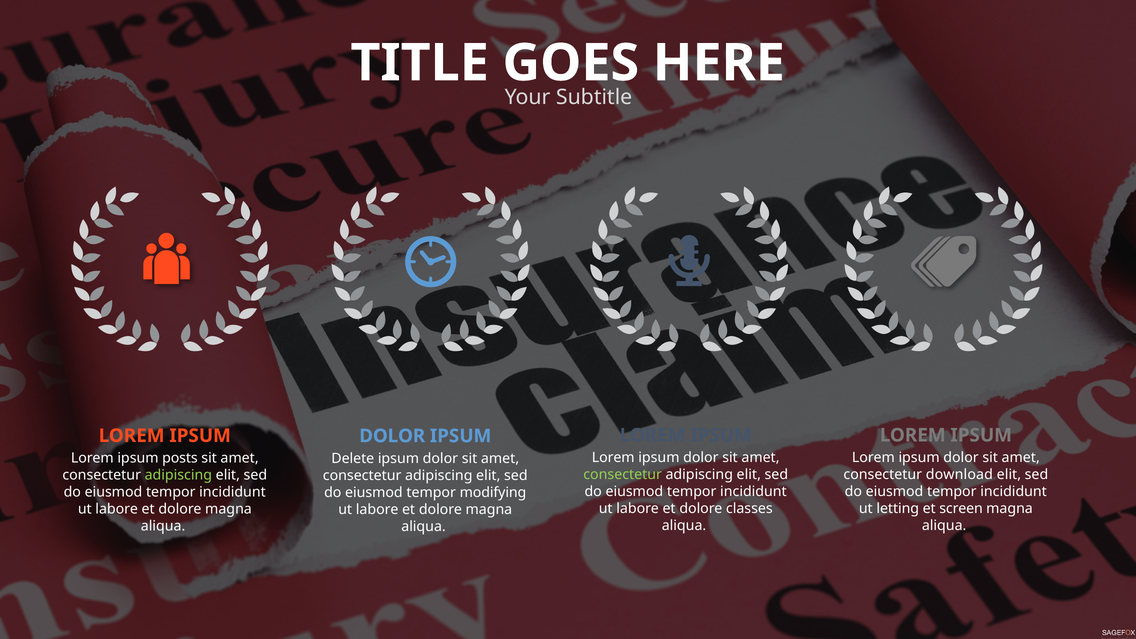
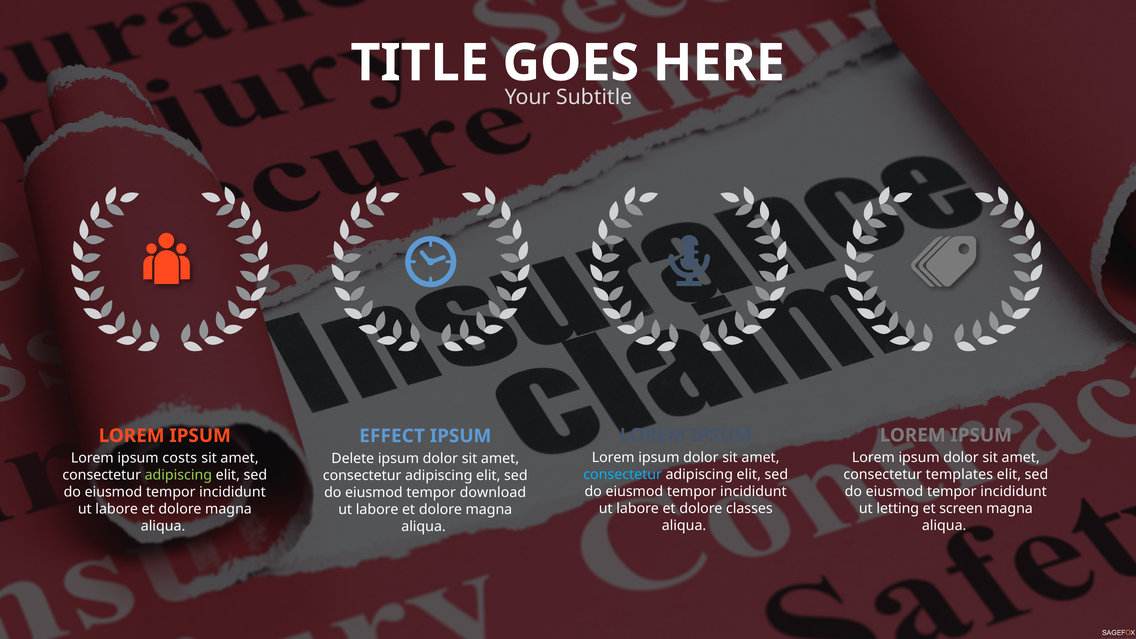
DOLOR at (392, 436): DOLOR -> EFFECT
posts: posts -> costs
consectetur at (623, 475) colour: light green -> light blue
download: download -> templates
modifying: modifying -> download
